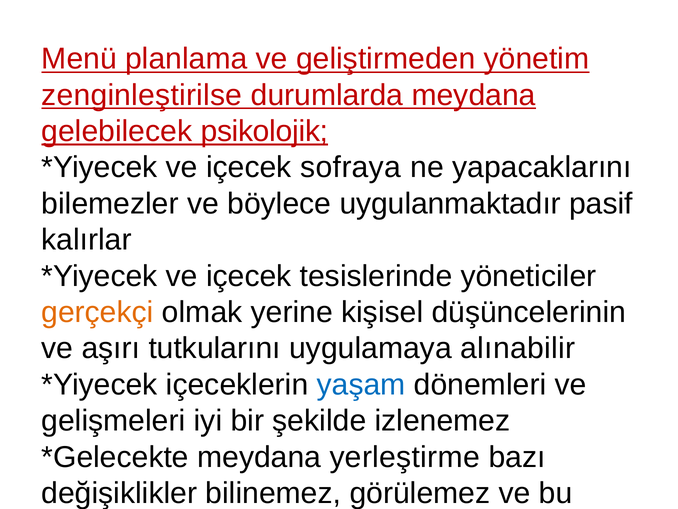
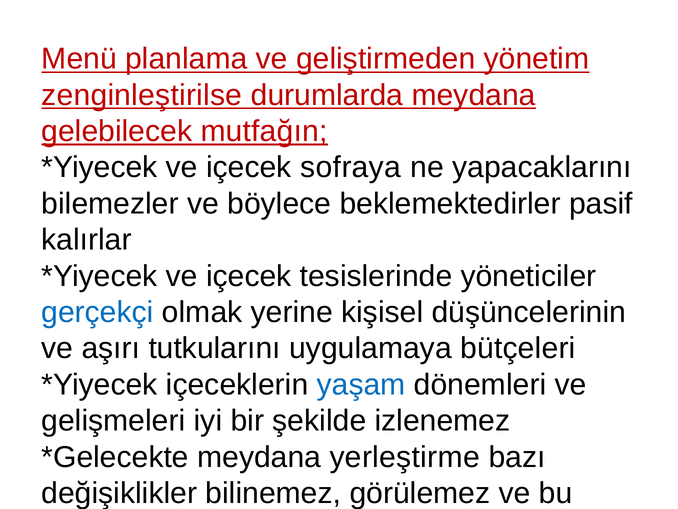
psikolojik: psikolojik -> mutfağın
uygulanmaktadır: uygulanmaktadır -> beklemektedirler
gerçekçi colour: orange -> blue
uygulamaya alınabilir: alınabilir -> bütçeleri
